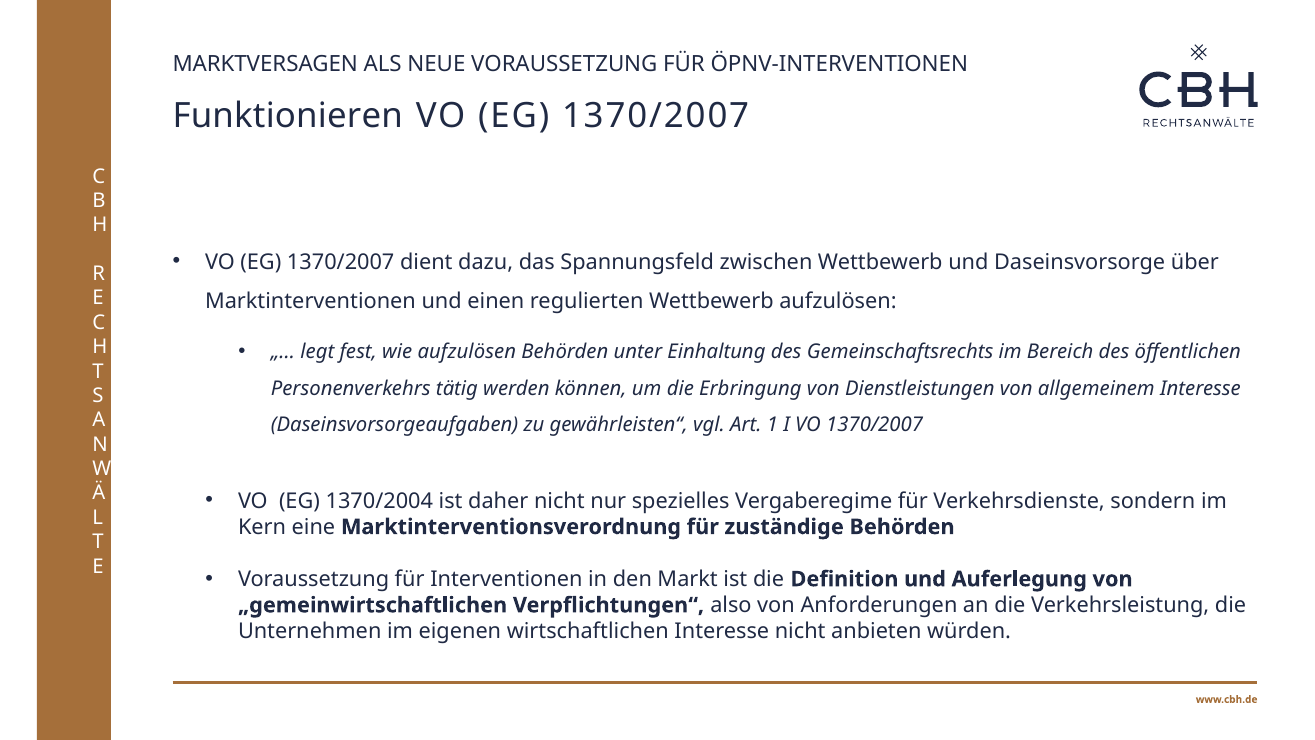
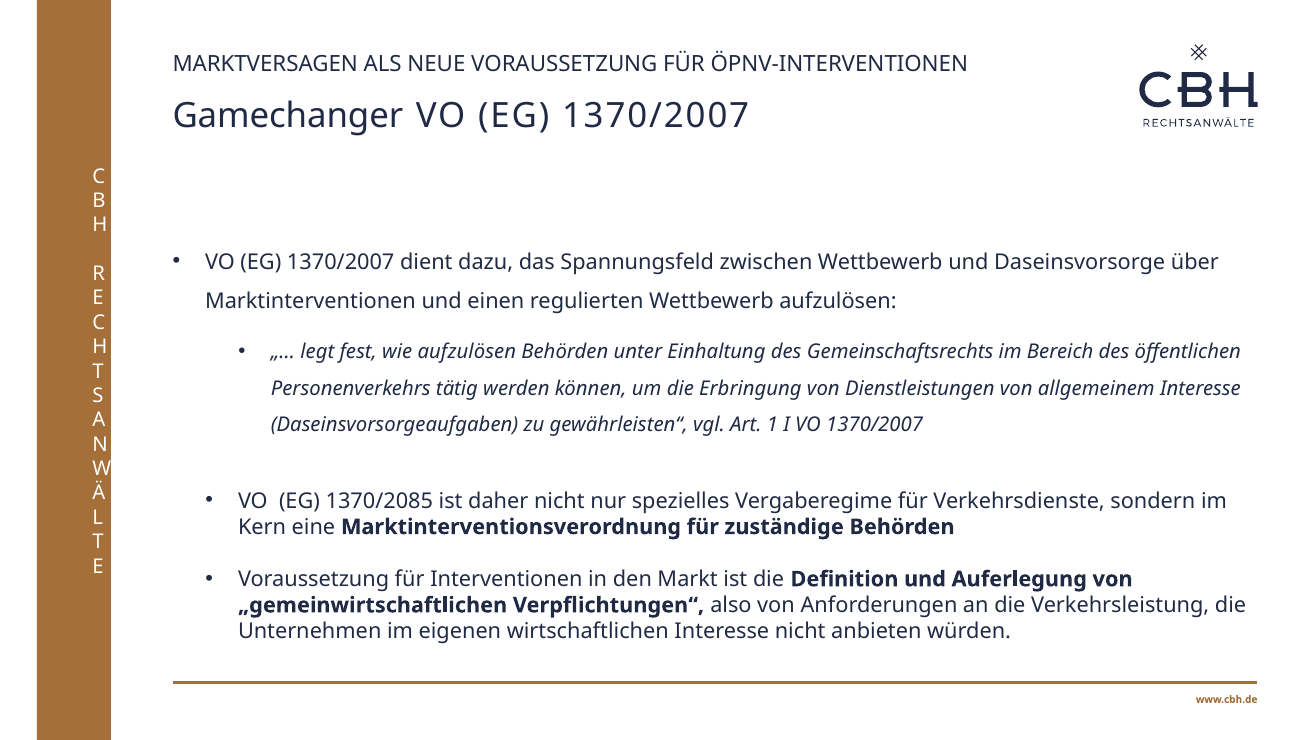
Funktionieren: Funktionieren -> Gamechanger
1370/2004: 1370/2004 -> 1370/2085
